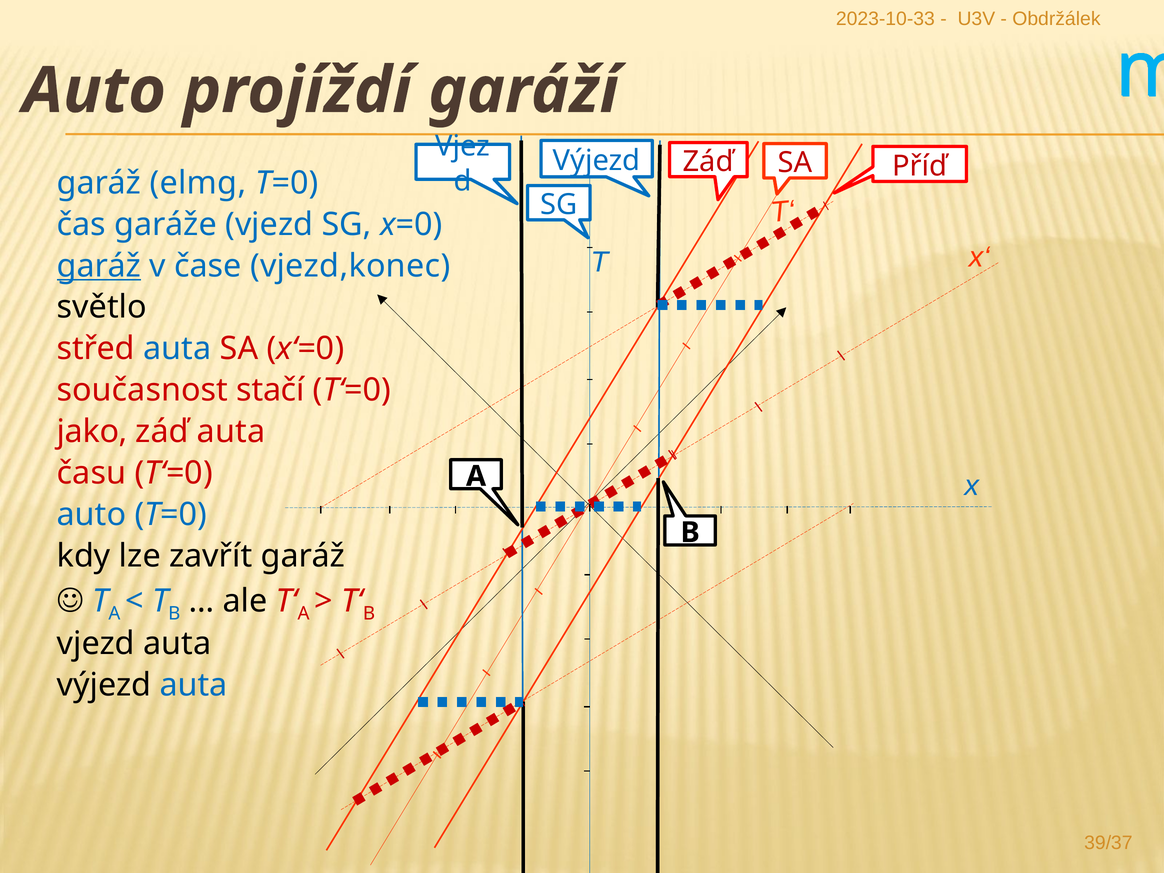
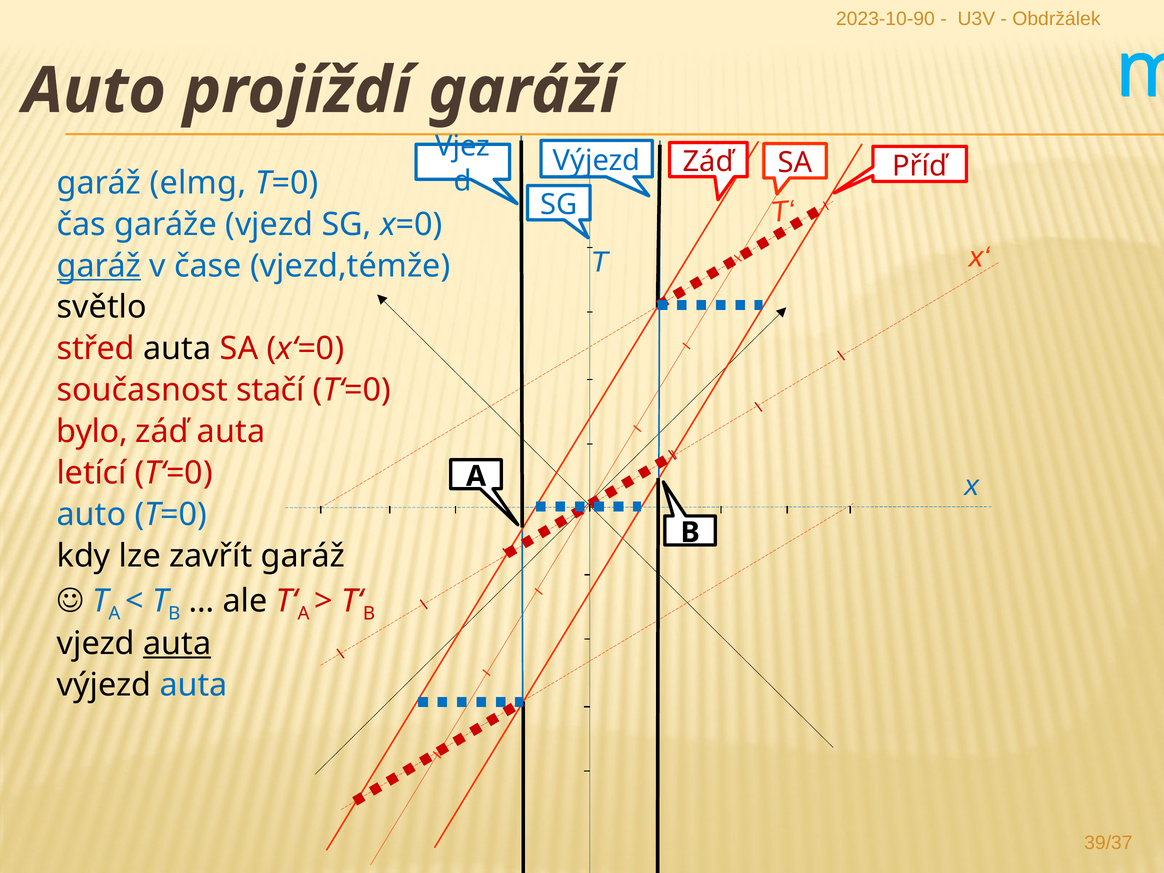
2023-10-33: 2023-10-33 -> 2023-10-90
vjezd,konec: vjezd,konec -> vjezd,témže
auta at (177, 349) colour: blue -> black
jako: jako -> bylo
času: času -> letící
auta at (177, 644) underline: none -> present
